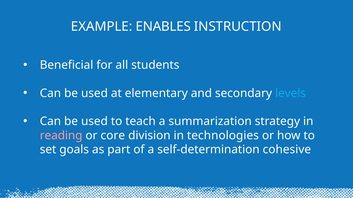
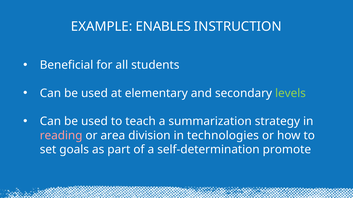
levels colour: light blue -> light green
core: core -> area
cohesive: cohesive -> promote
